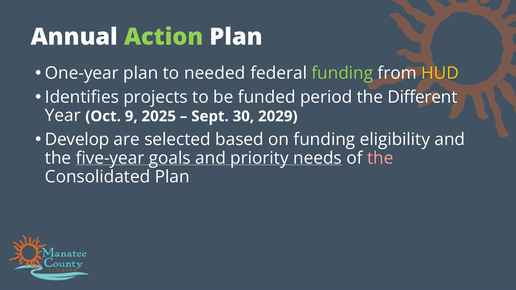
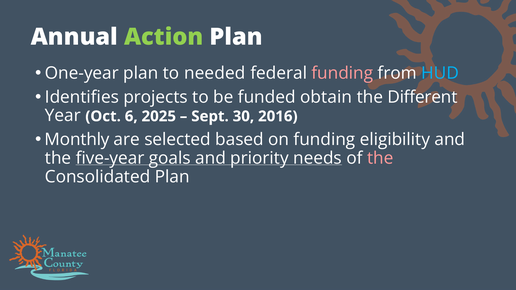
funding at (342, 73) colour: light green -> pink
HUD colour: yellow -> light blue
period: period -> obtain
9: 9 -> 6
2029: 2029 -> 2016
Develop: Develop -> Monthly
